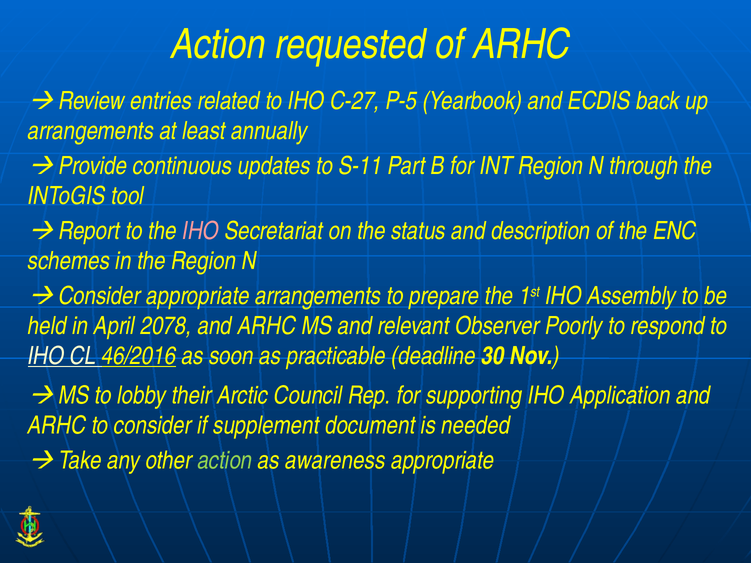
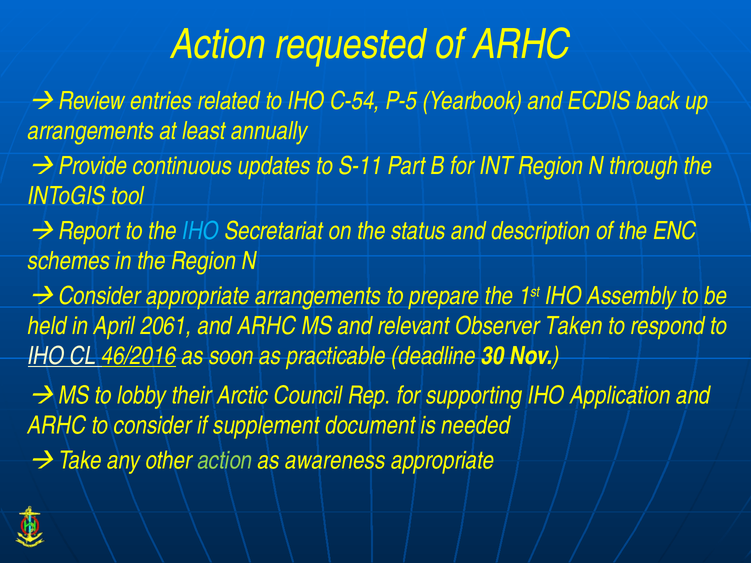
C-27: C-27 -> C-54
IHO at (201, 231) colour: pink -> light blue
2078: 2078 -> 2061
Poorly: Poorly -> Taken
